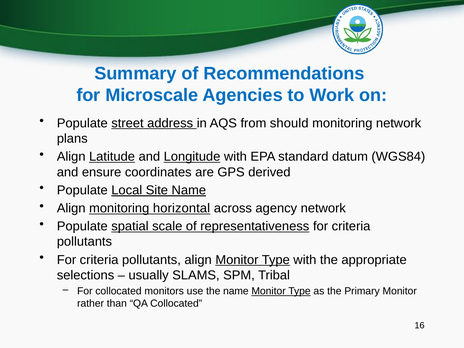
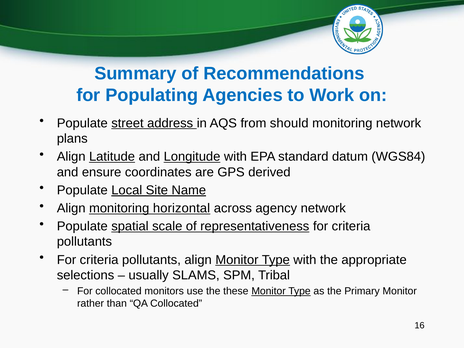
Microscale: Microscale -> Populating
the name: name -> these
